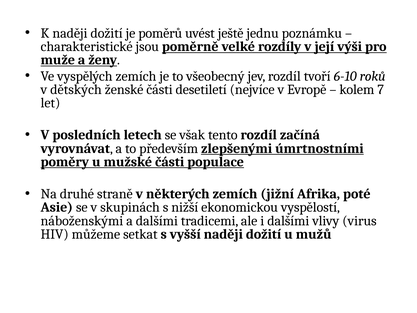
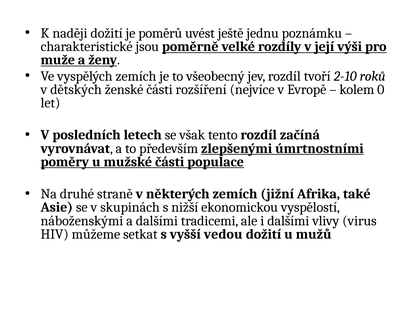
6-10: 6-10 -> 2-10
desetiletí: desetiletí -> rozšíření
7: 7 -> 0
poté: poté -> také
vyšší naději: naději -> vedou
